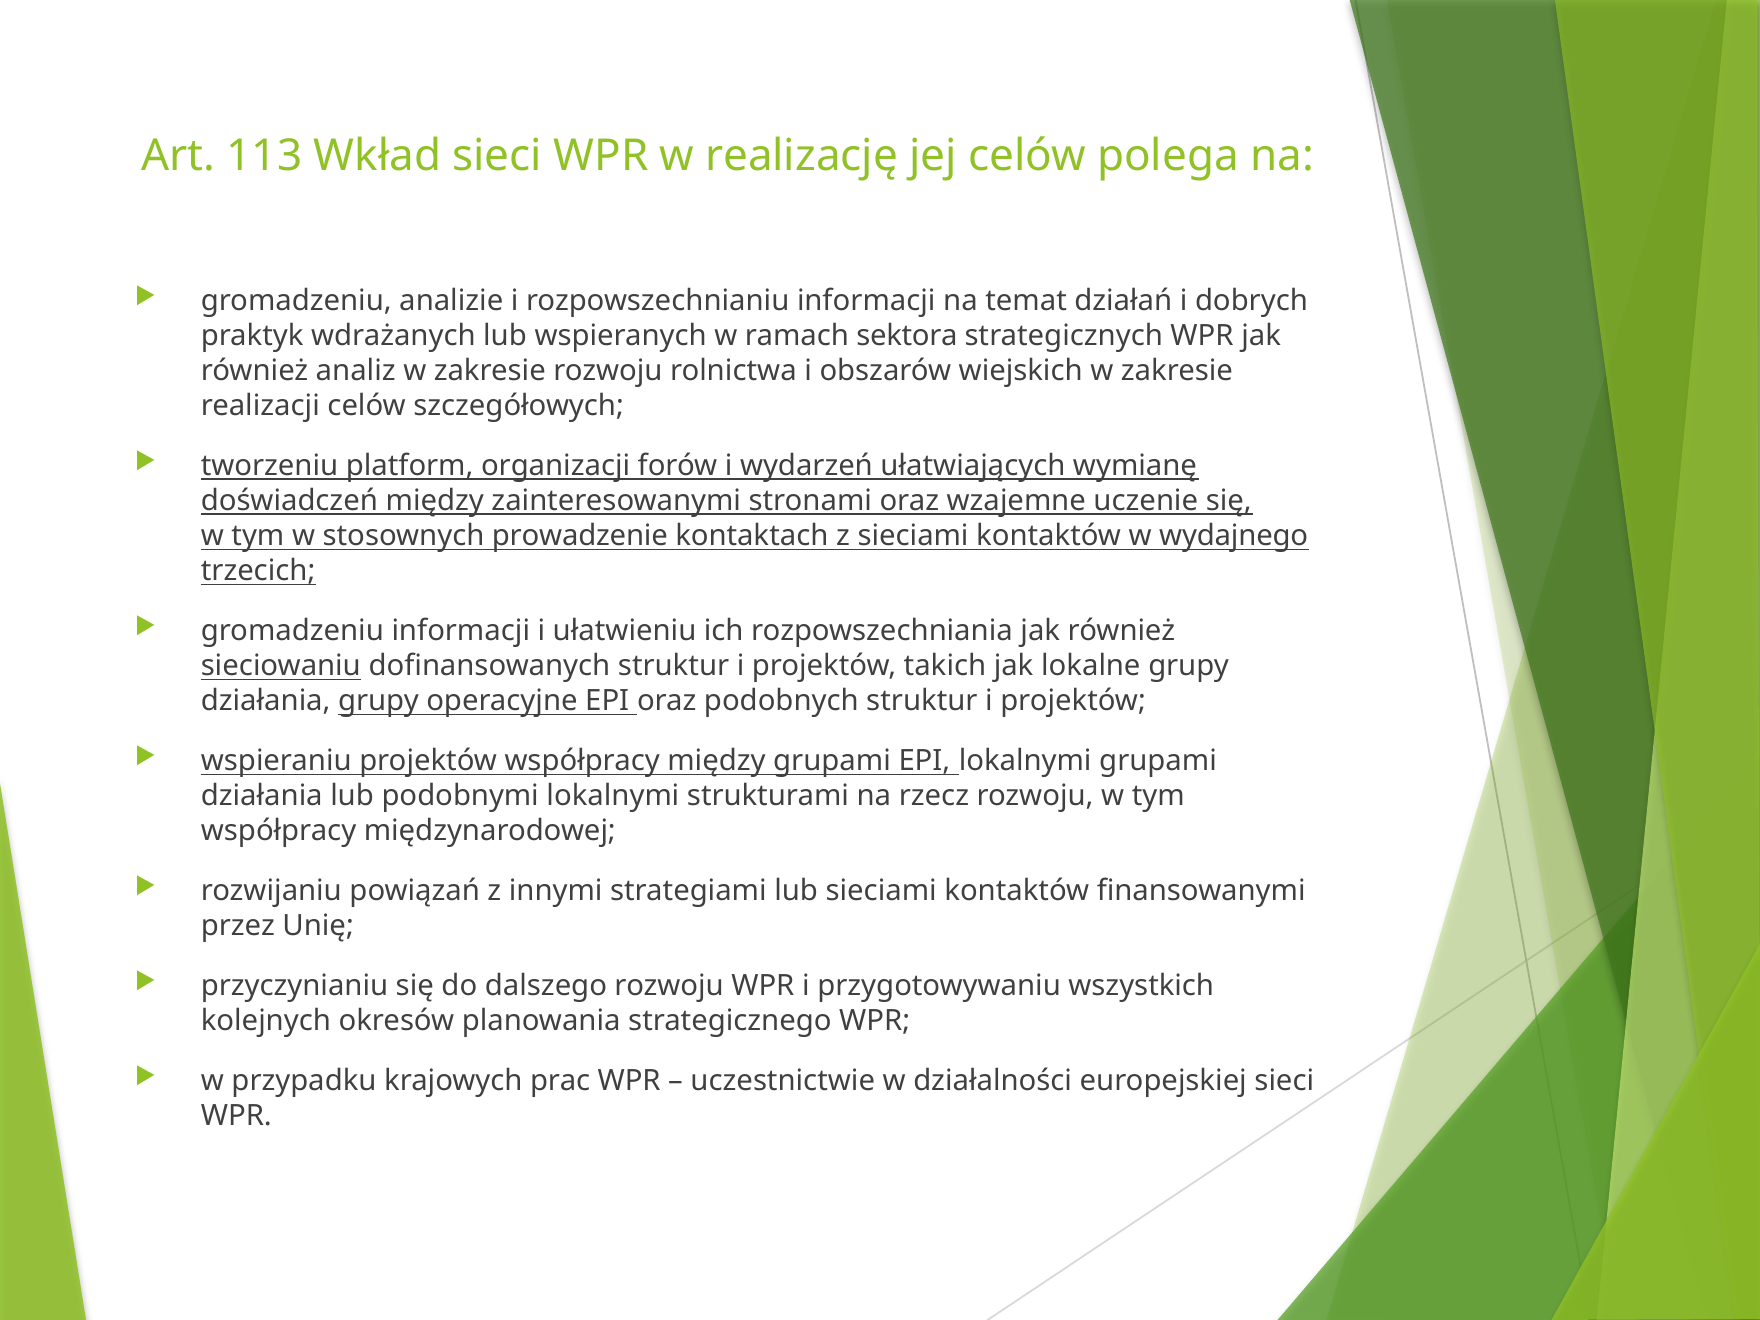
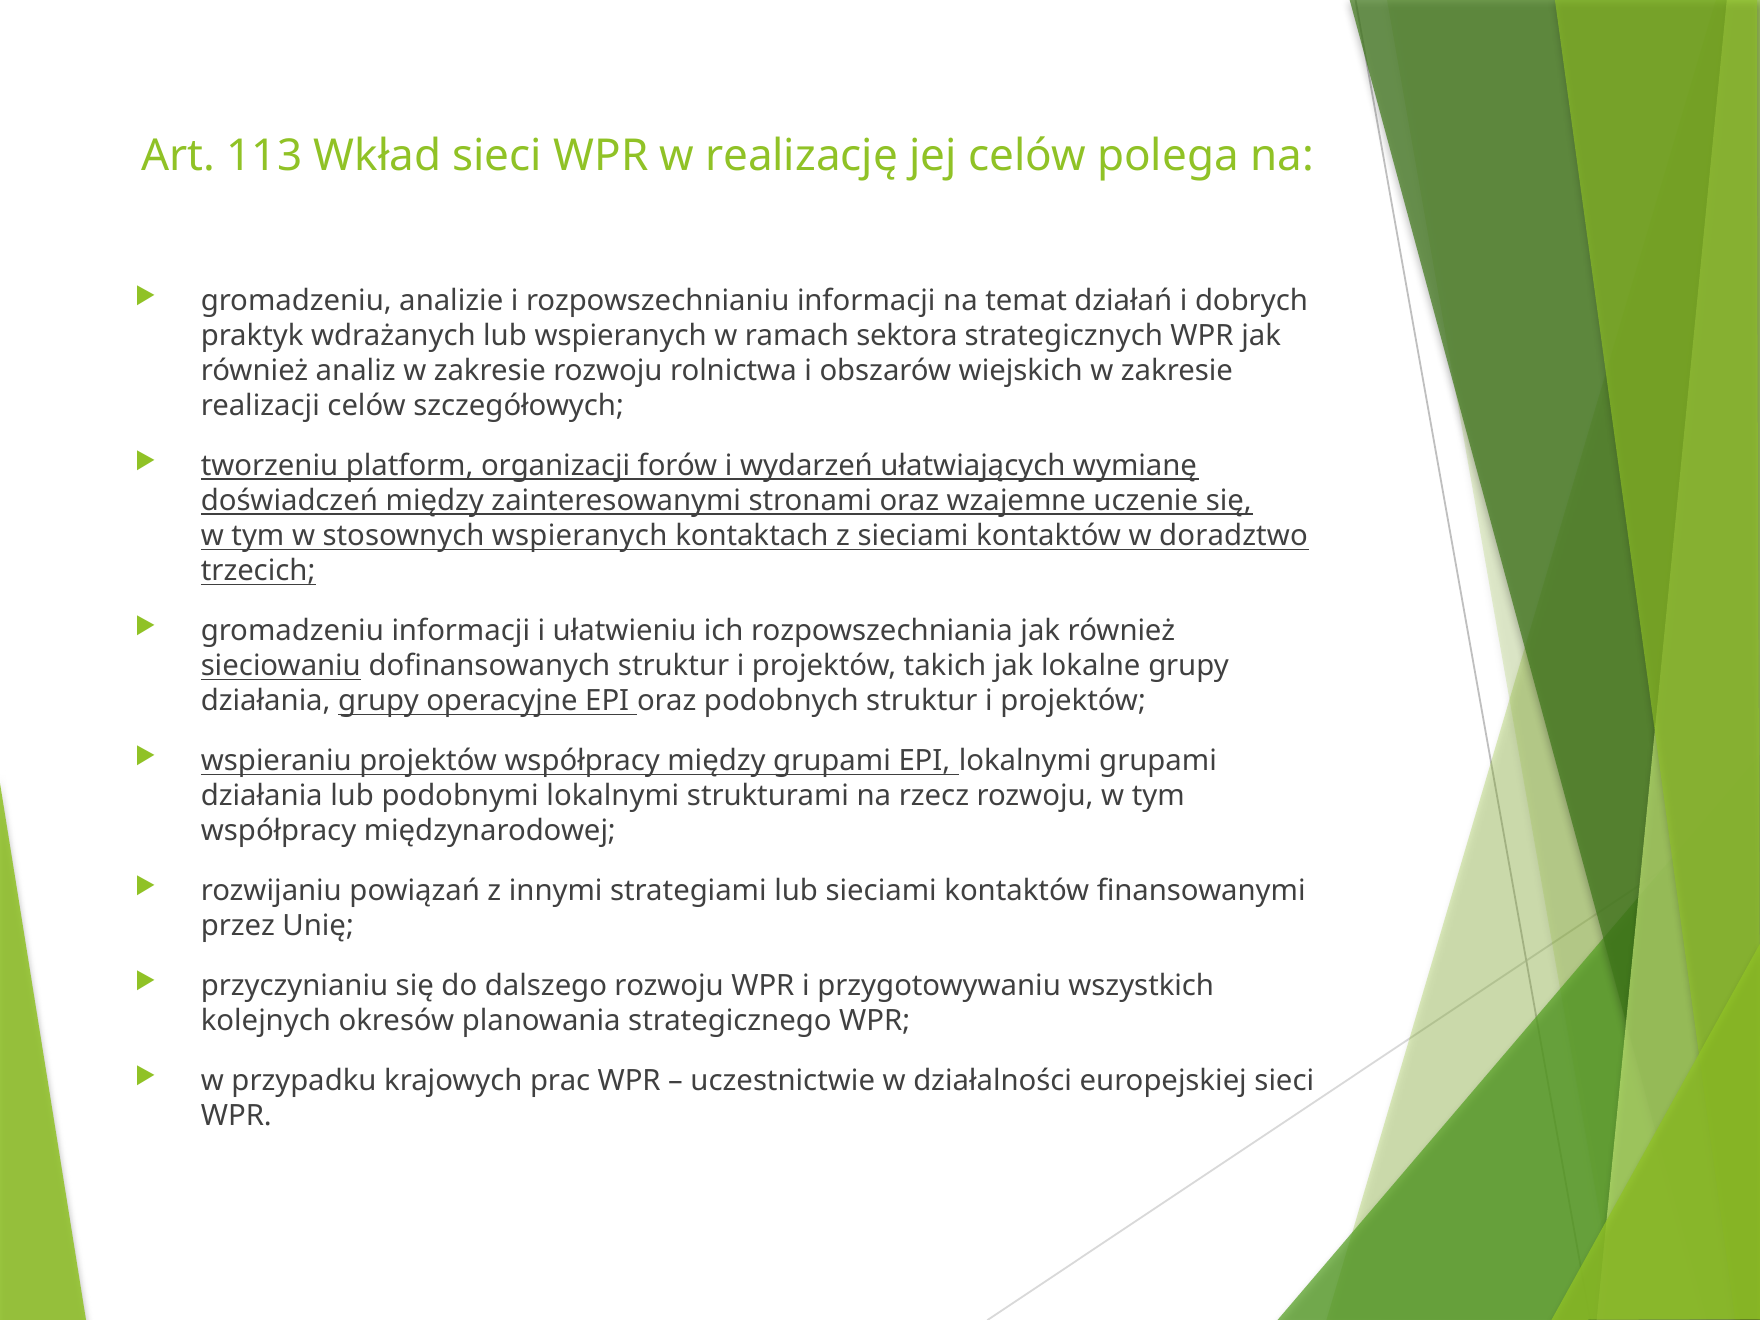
stosownych prowadzenie: prowadzenie -> wspieranych
wydajnego: wydajnego -> doradztwo
